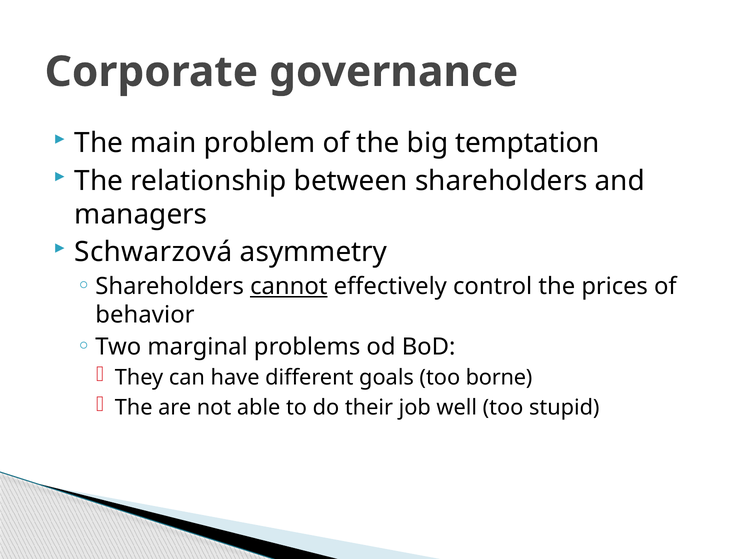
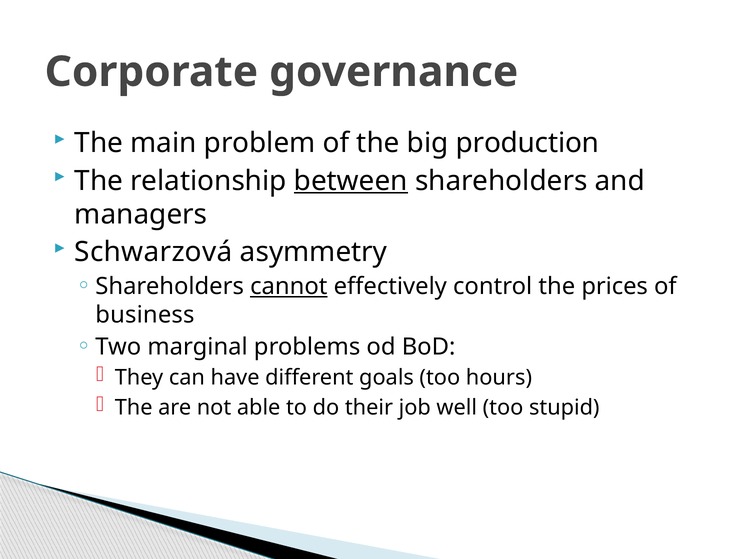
temptation: temptation -> production
between underline: none -> present
behavior: behavior -> business
borne: borne -> hours
